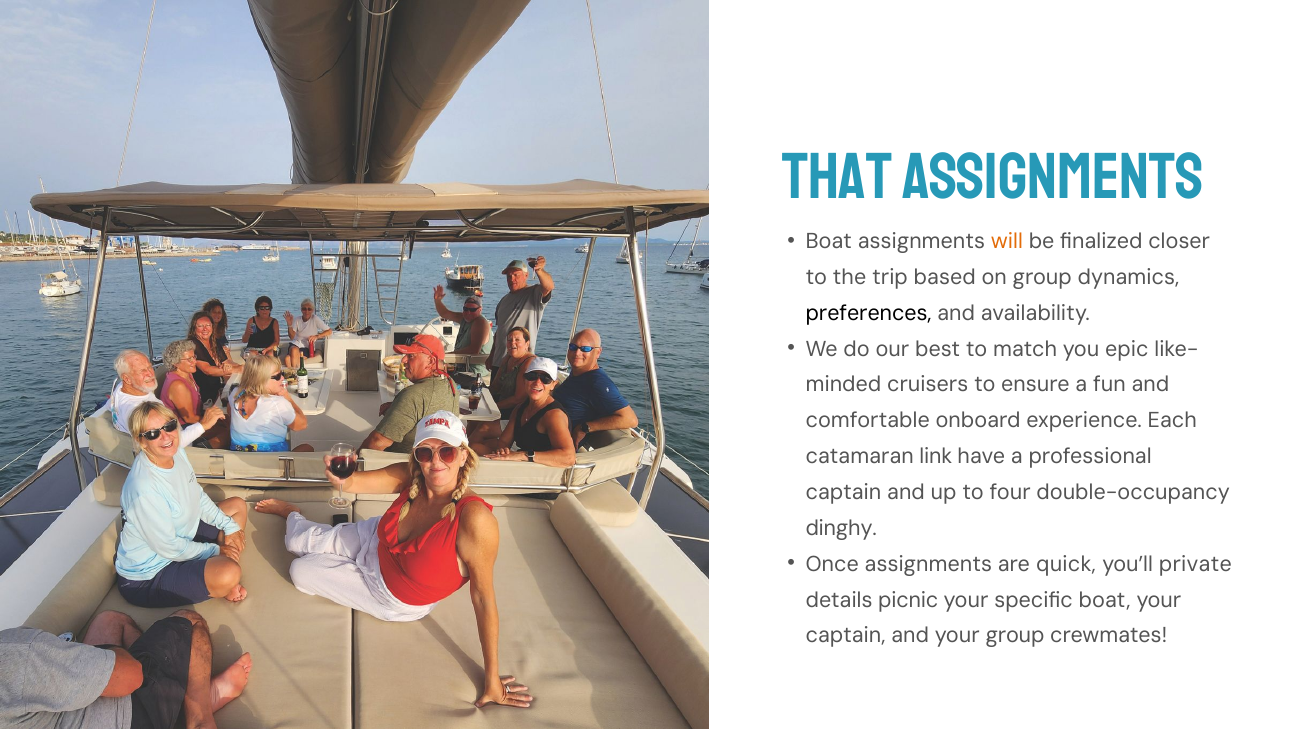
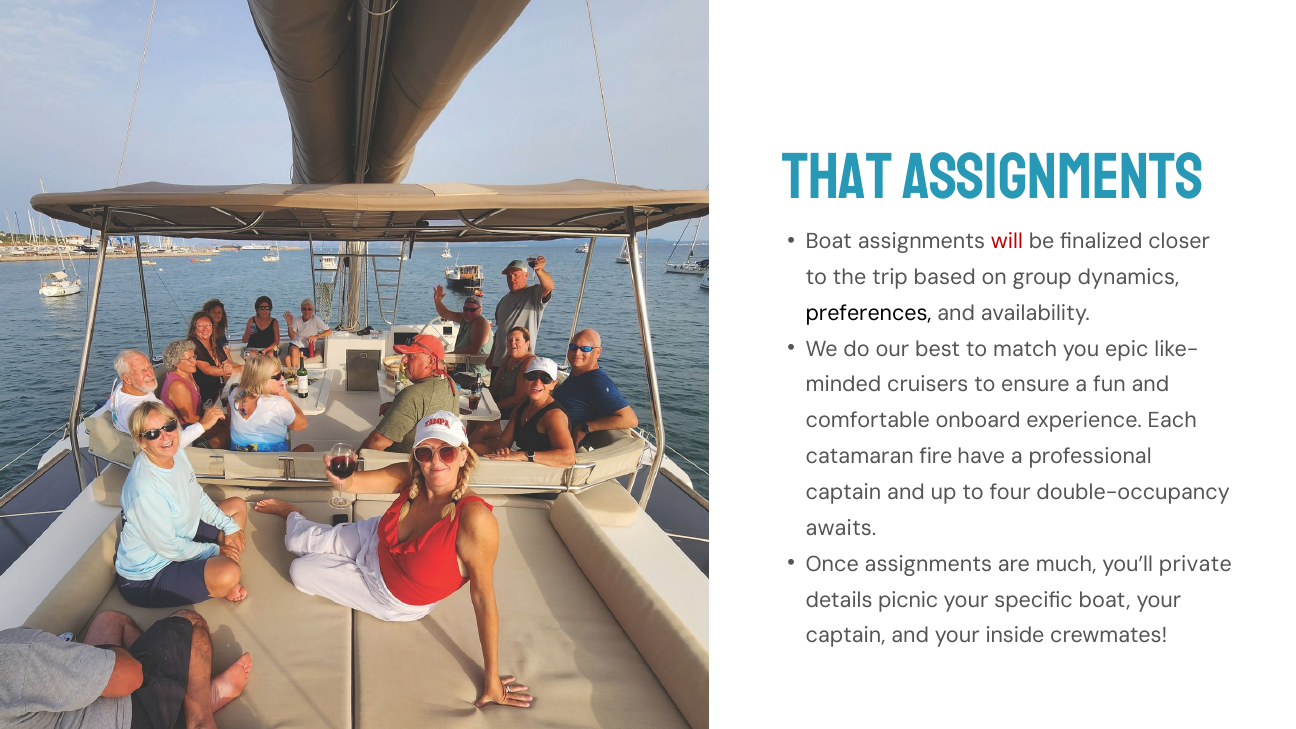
will colour: orange -> red
link: link -> fire
dinghy: dinghy -> awaits
quick: quick -> much
your group: group -> inside
